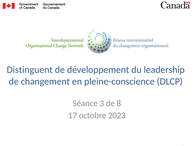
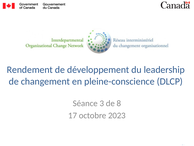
Distinguent: Distinguent -> Rendement
